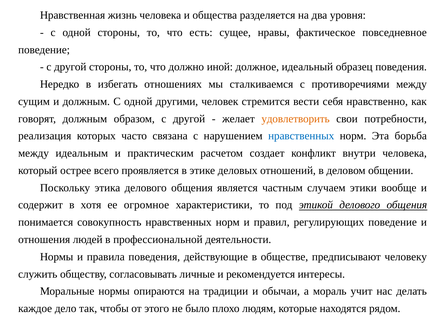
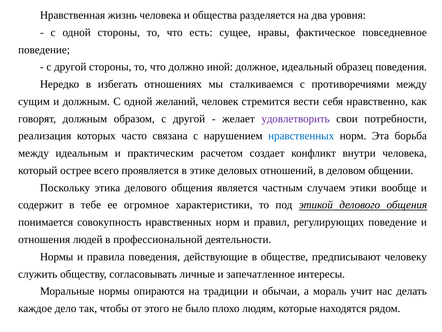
другими: другими -> желаний
удовлетворить colour: orange -> purple
хотя: хотя -> тебе
рекомендуется: рекомендуется -> запечатленное
